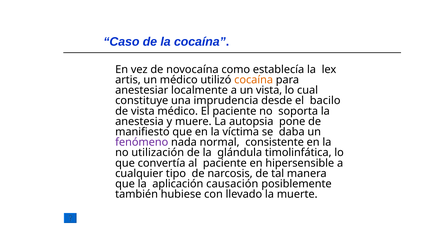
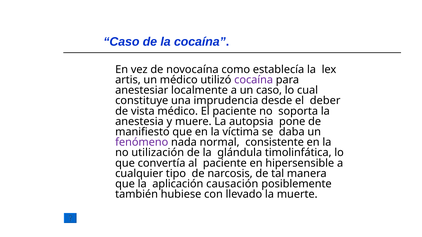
cocaína at (254, 80) colour: orange -> purple
un vista: vista -> caso
bacilo: bacilo -> deber
